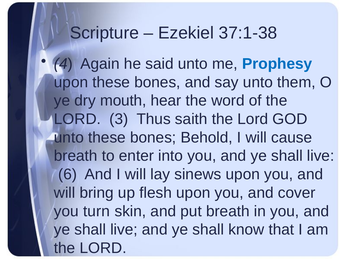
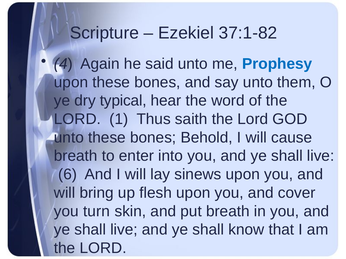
37:1-38: 37:1-38 -> 37:1-82
mouth: mouth -> typical
3: 3 -> 1
